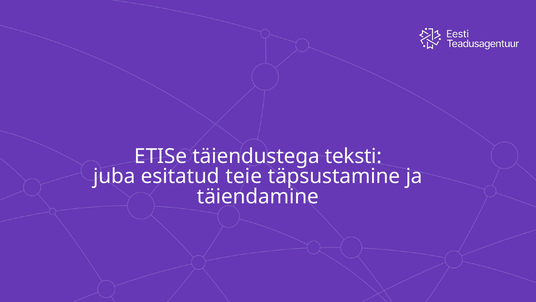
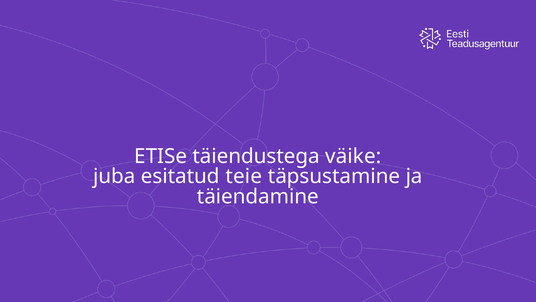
teksti: teksti -> väike
